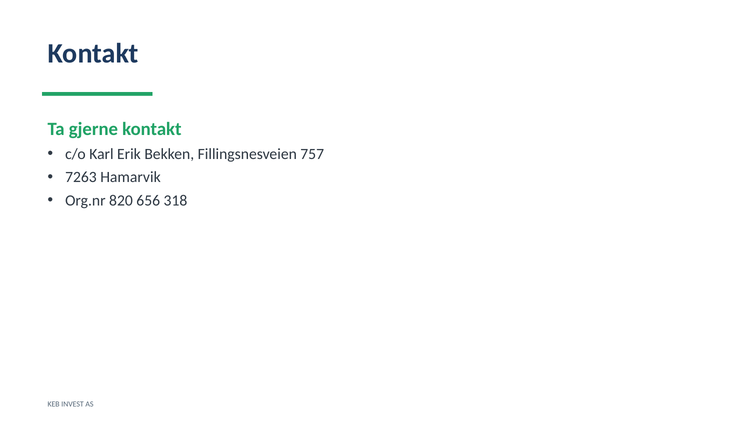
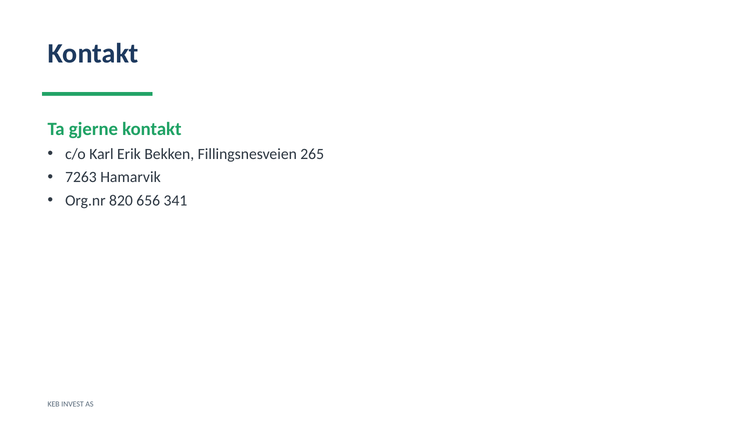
757: 757 -> 265
318: 318 -> 341
